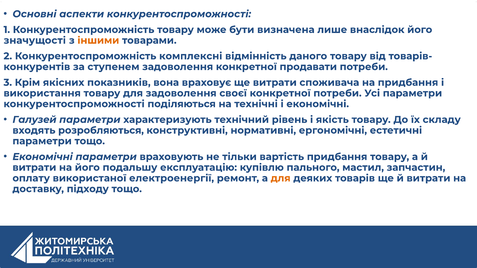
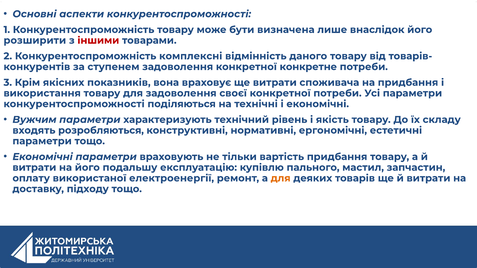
значущості: значущості -> розширити
іншими colour: orange -> red
продавати: продавати -> конкретне
Галузей: Галузей -> Вужчим
